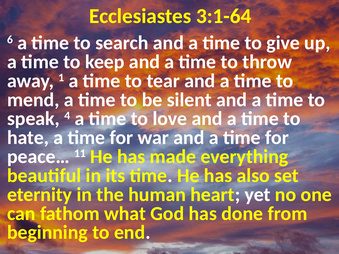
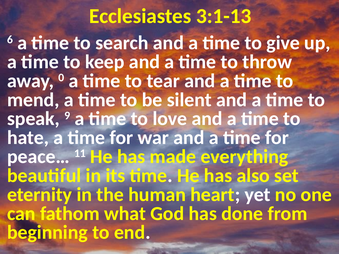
3:1-64: 3:1-64 -> 3:1-13
1: 1 -> 0
4: 4 -> 9
